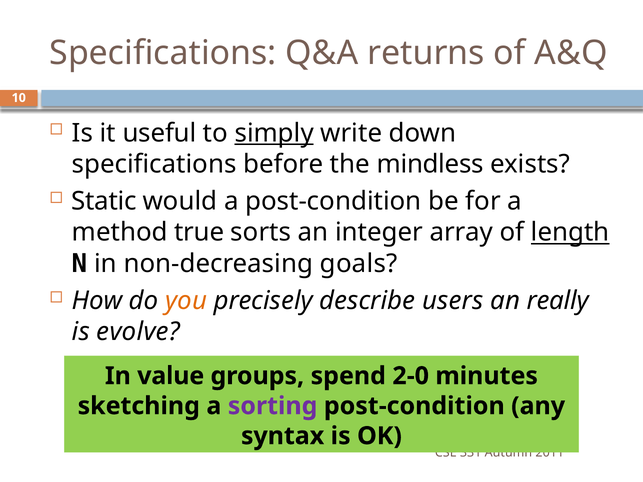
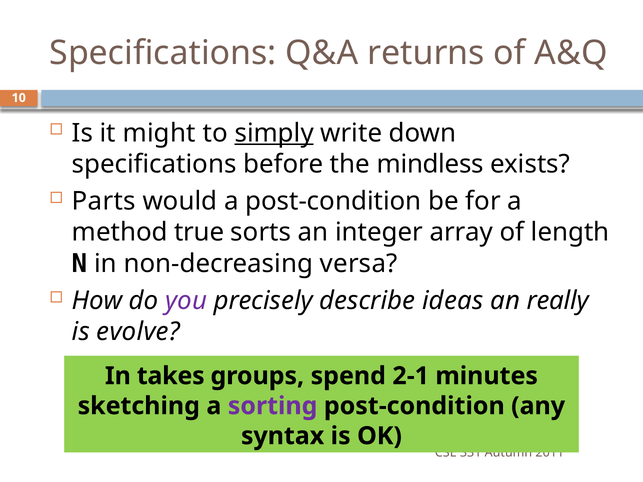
useful: useful -> might
Static: Static -> Parts
length underline: present -> none
goals: goals -> versa
you colour: orange -> purple
users: users -> ideas
value: value -> takes
2-0: 2-0 -> 2-1
